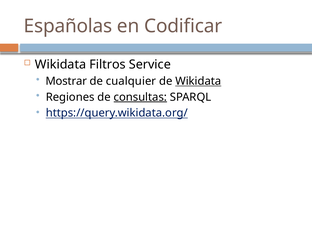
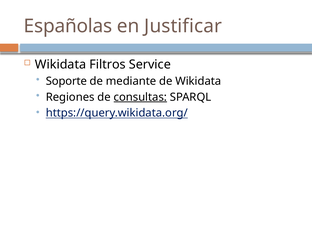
Codificar: Codificar -> Justificar
Mostrar: Mostrar -> Soporte
cualquier: cualquier -> mediante
Wikidata at (198, 81) underline: present -> none
